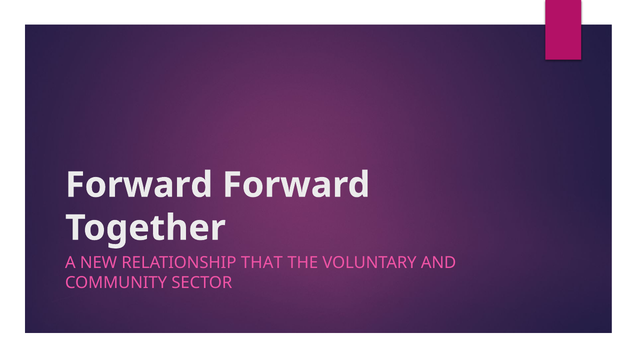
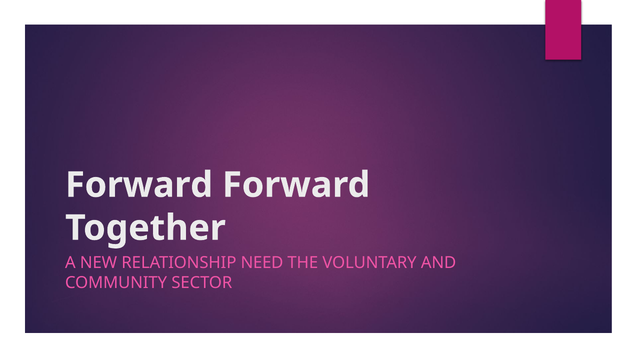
THAT: THAT -> NEED
